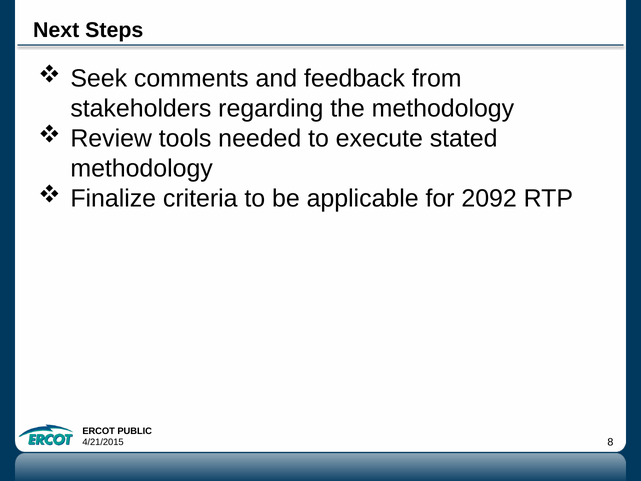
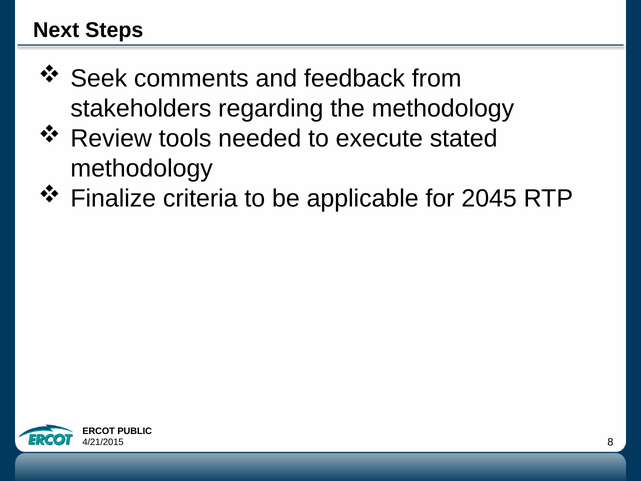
2092: 2092 -> 2045
